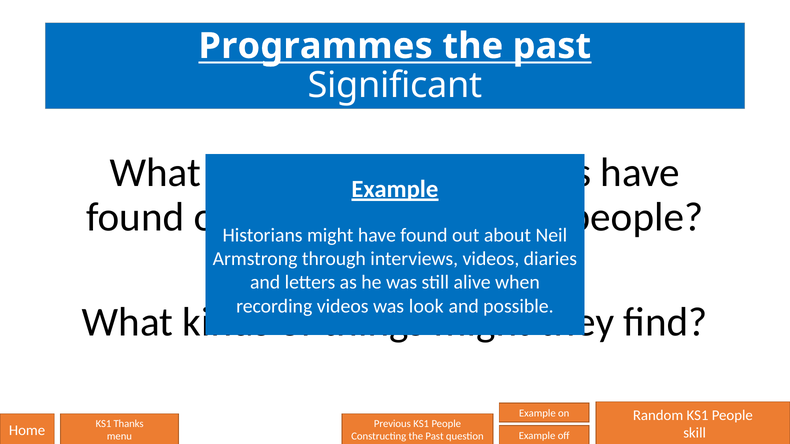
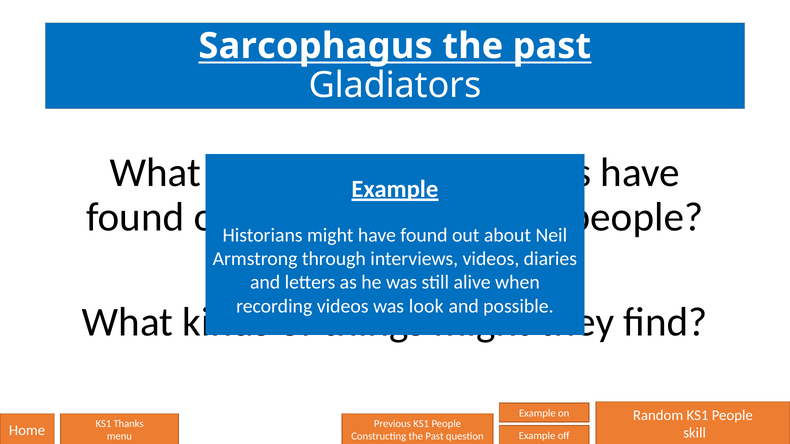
Programmes: Programmes -> Sarcophagus
Significant: Significant -> Gladiators
